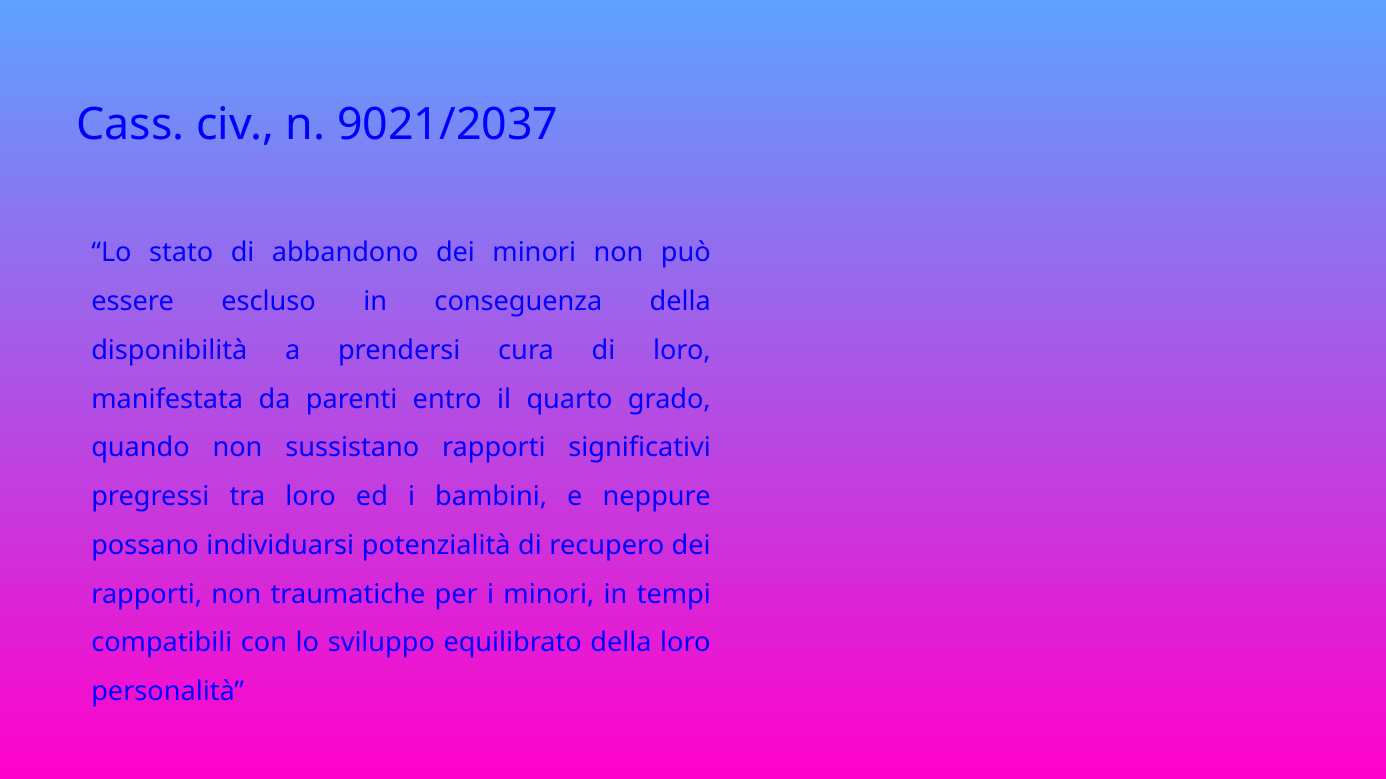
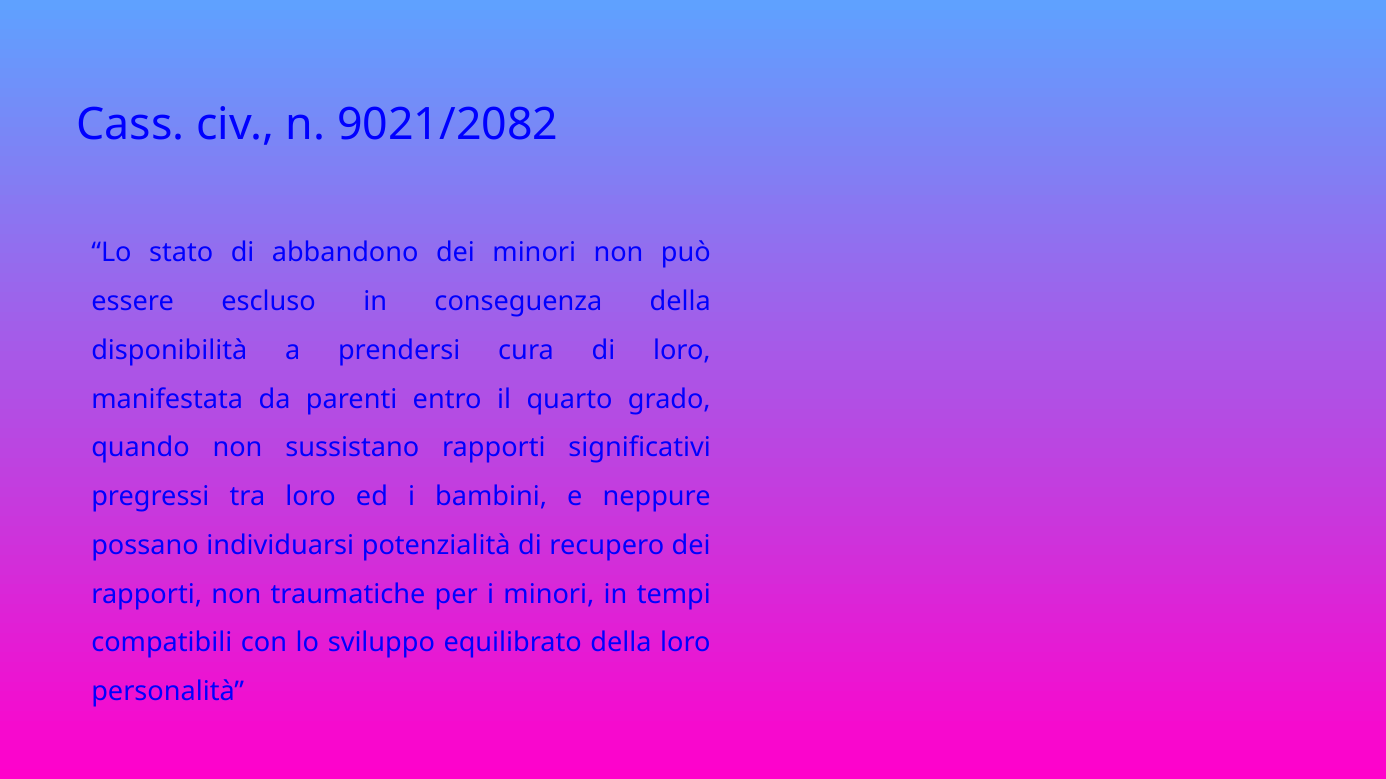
9021/2037: 9021/2037 -> 9021/2082
